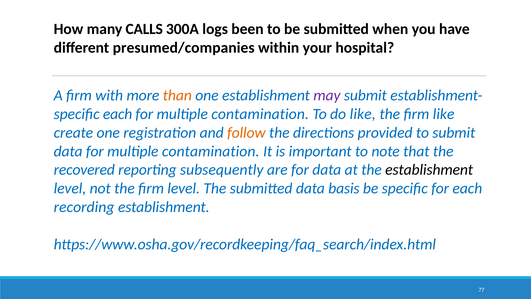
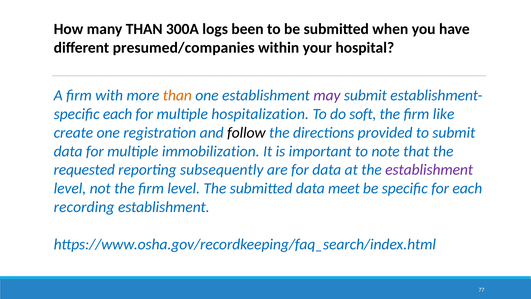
many CALLS: CALLS -> THAN
contamination at (260, 114): contamination -> hospitalization
do like: like -> soft
follow colour: orange -> black
data for multiple contamination: contamination -> immobilization
recovered: recovered -> requested
establishment at (429, 170) colour: black -> purple
basis: basis -> meet
